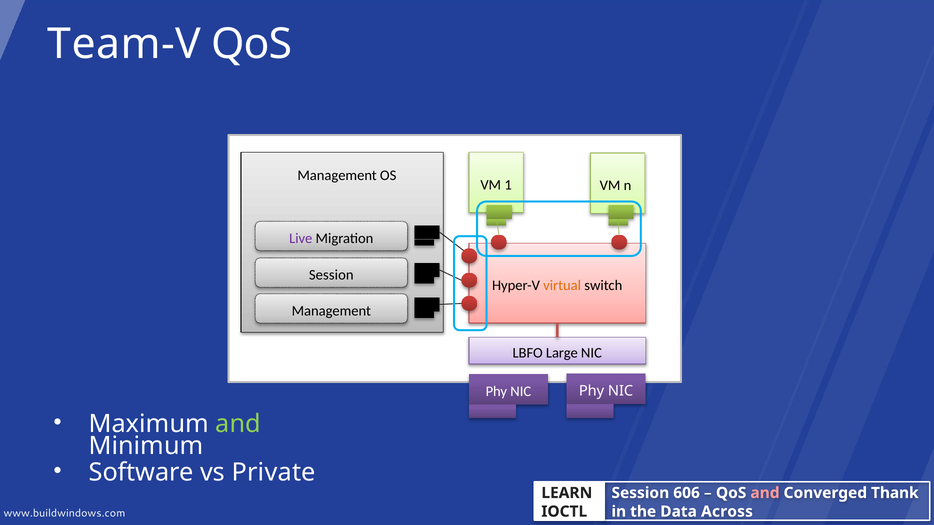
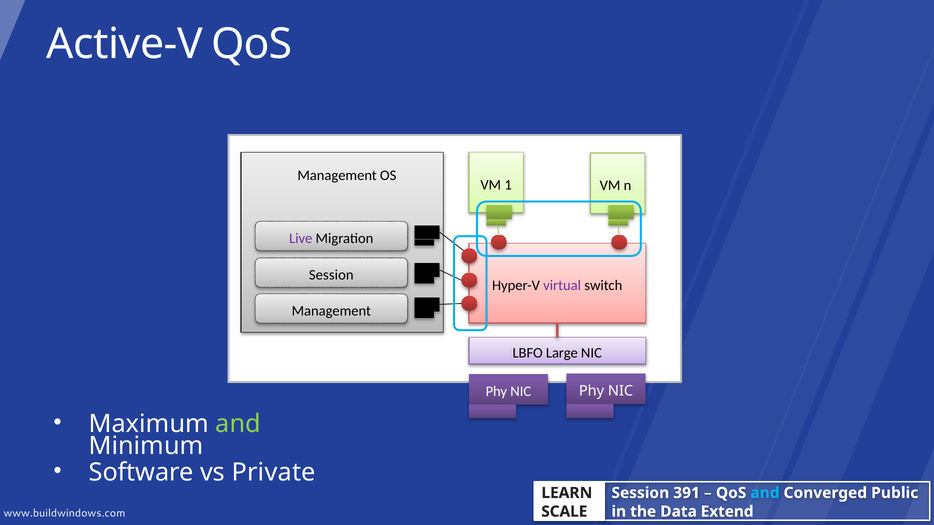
Team-V: Team-V -> Active-V
virtual colour: orange -> purple
606: 606 -> 391
and at (765, 493) colour: pink -> light blue
Thank: Thank -> Public
IOCTL: IOCTL -> SCALE
Across: Across -> Extend
